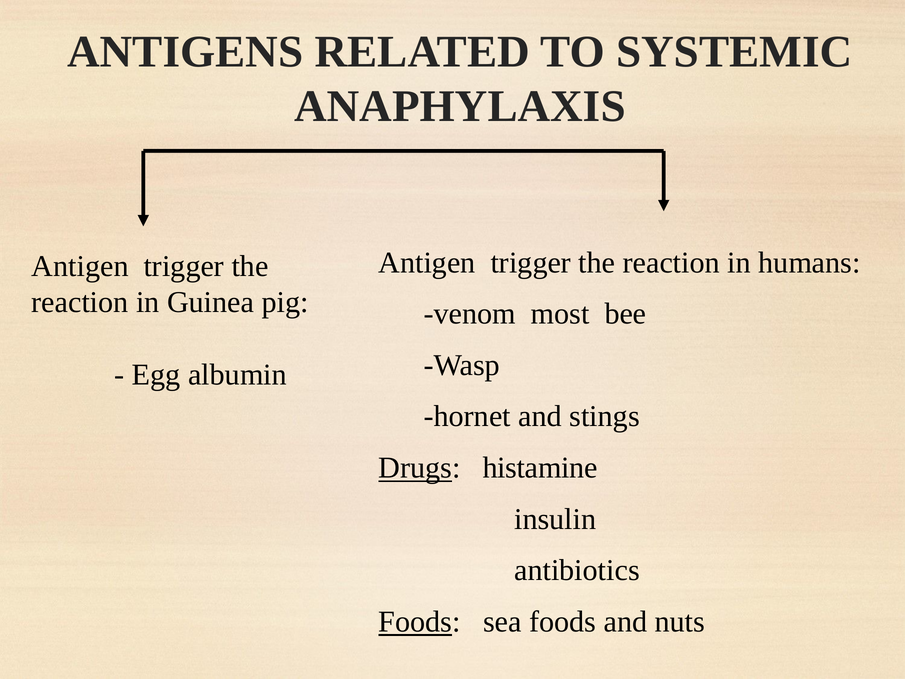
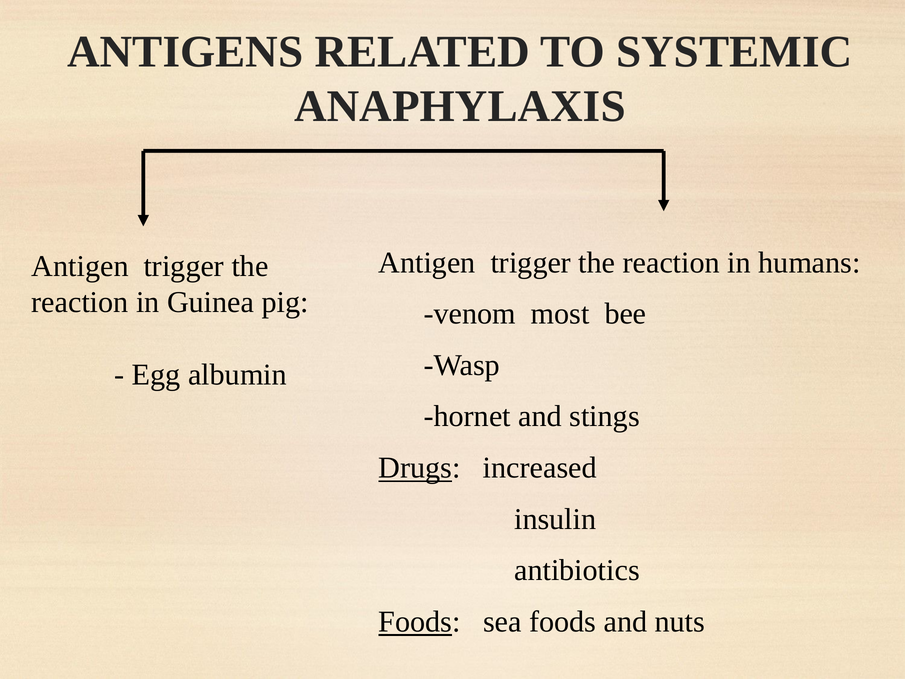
histamine: histamine -> increased
